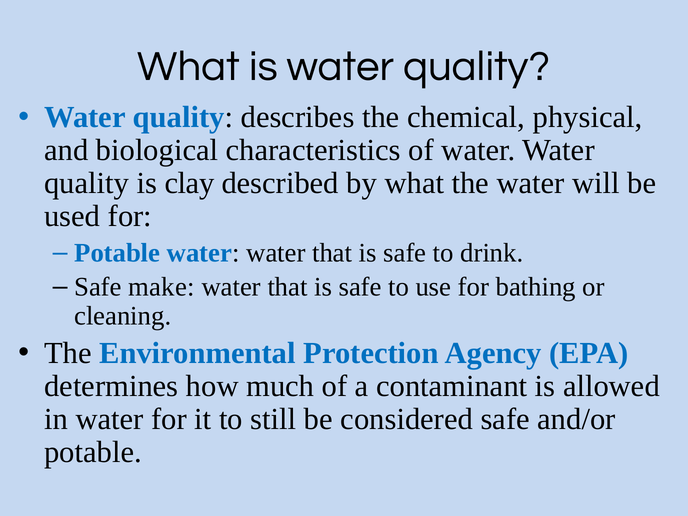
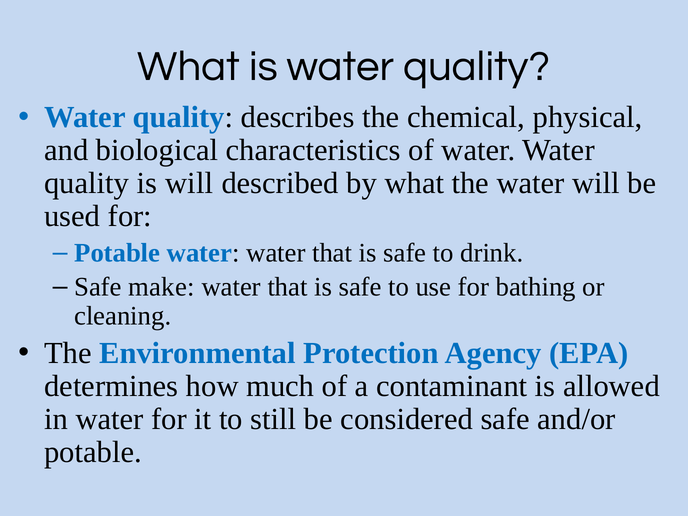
is clay: clay -> will
